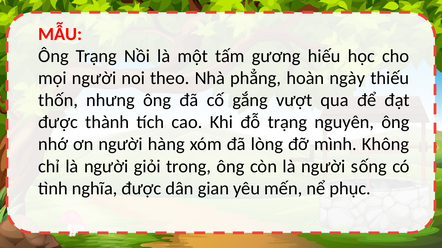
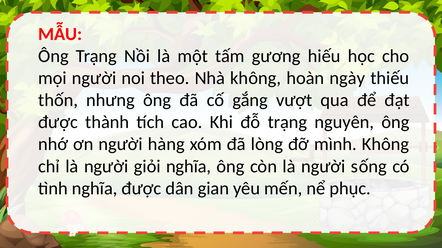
Nhà phẳng: phẳng -> không
giỏi trong: trong -> nghĩa
